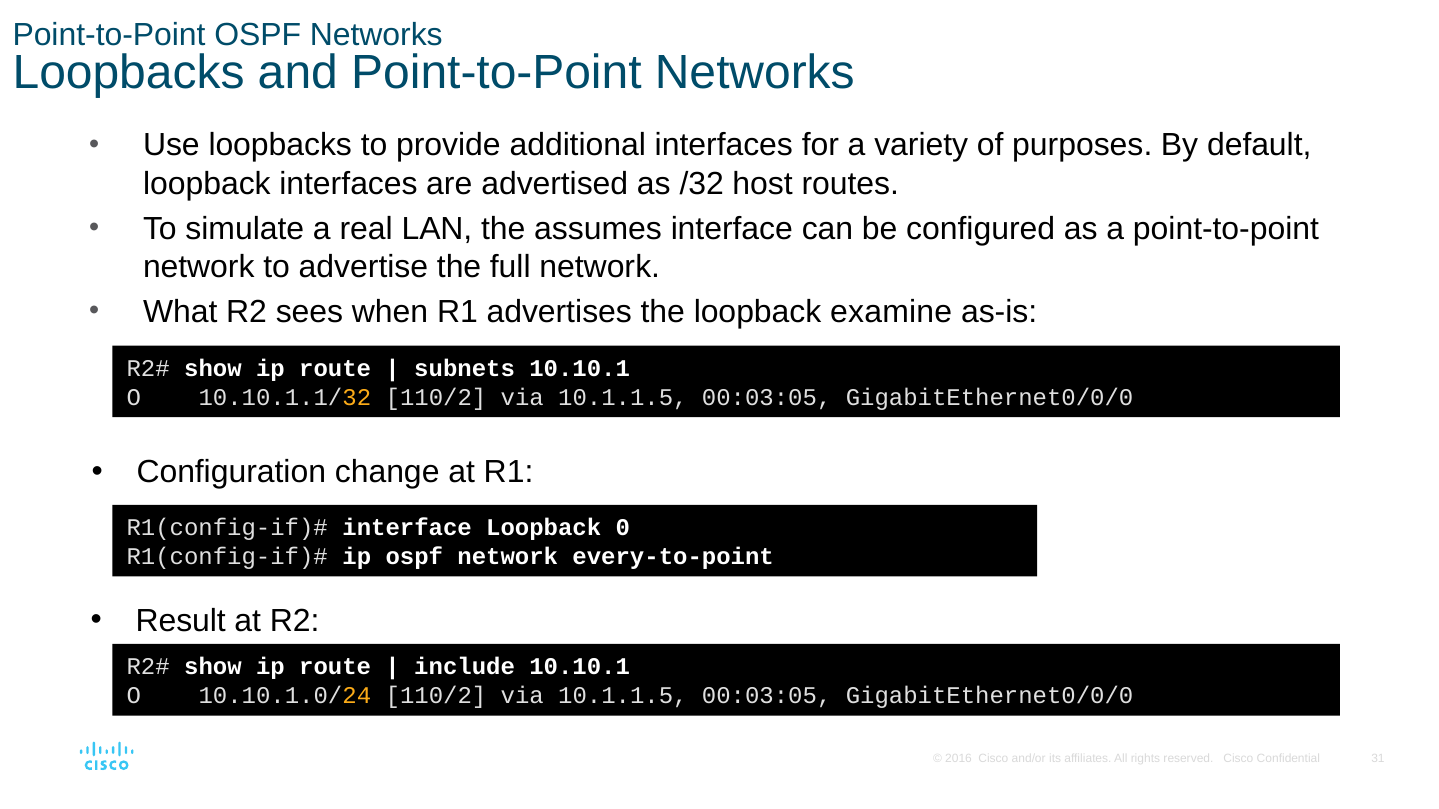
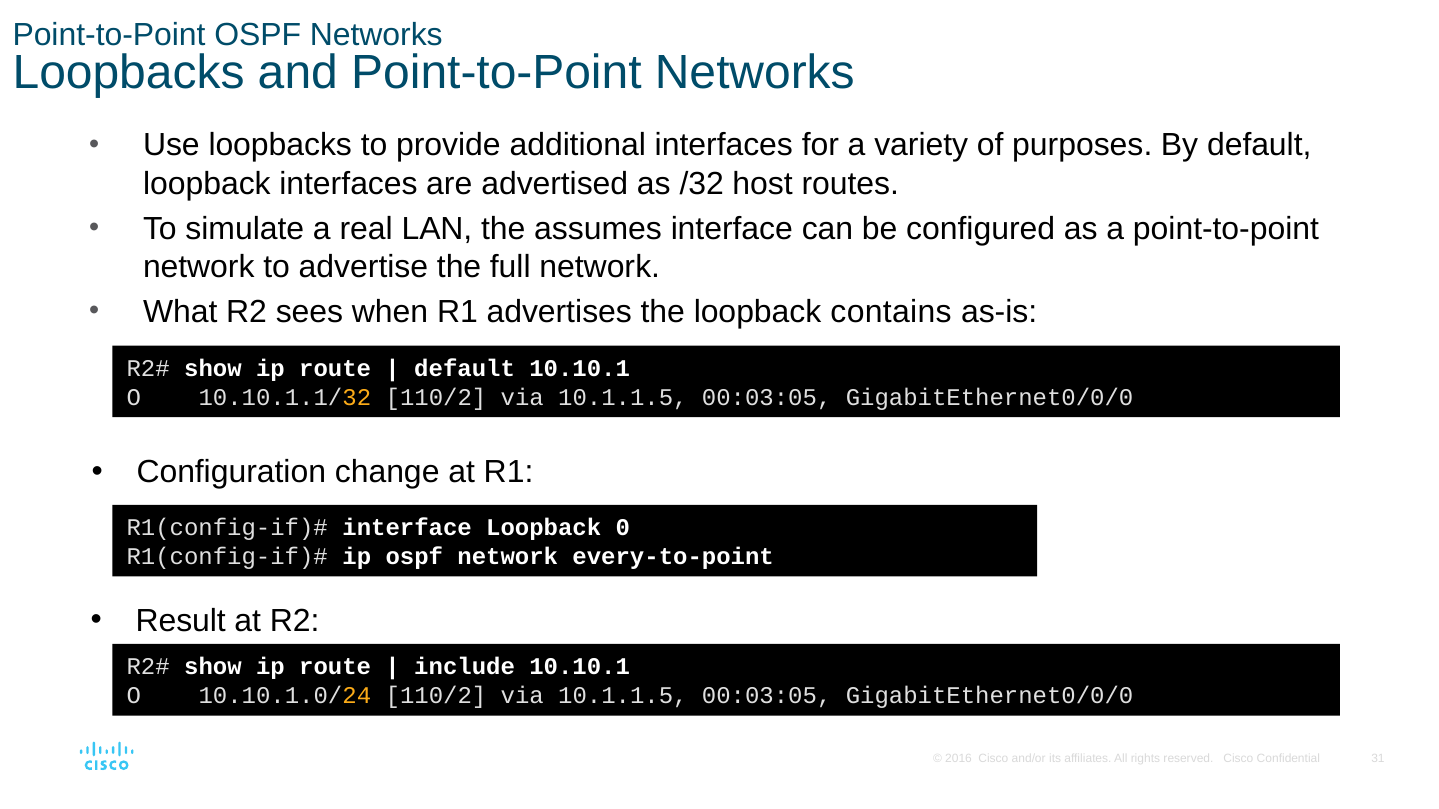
examine: examine -> contains
subnets at (465, 369): subnets -> default
